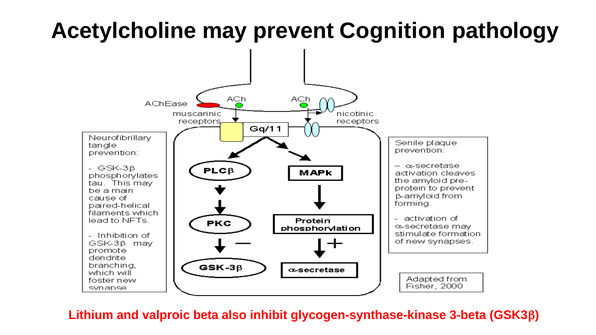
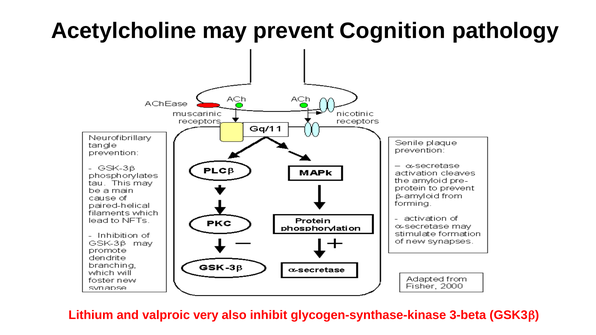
beta: beta -> very
